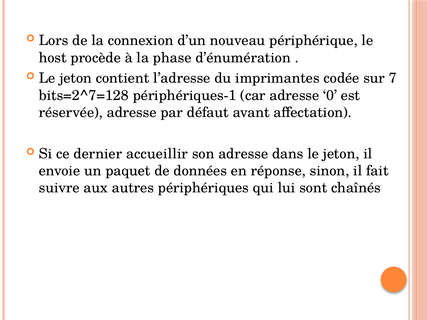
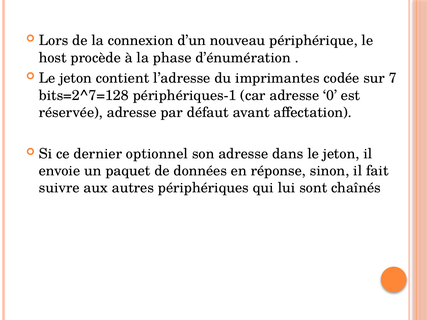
accueillir: accueillir -> optionnel
